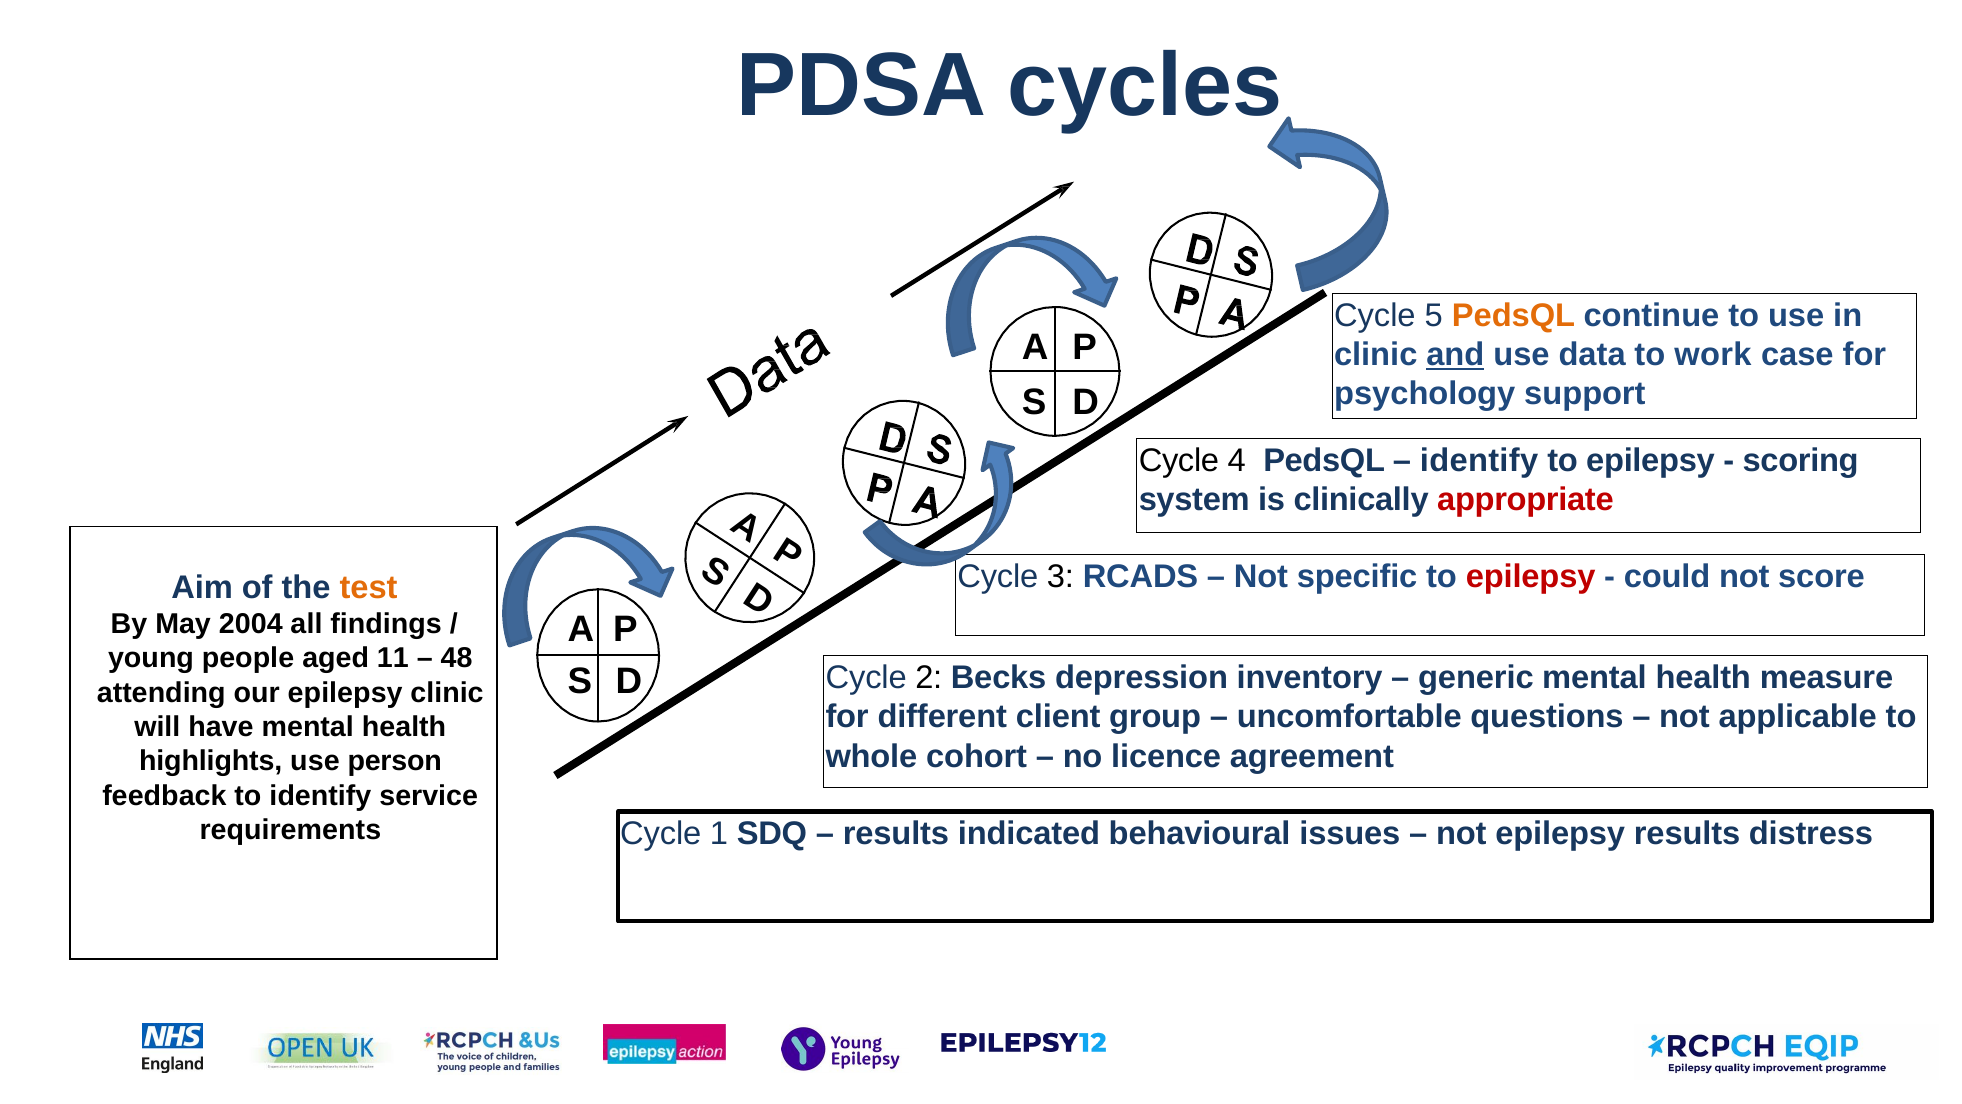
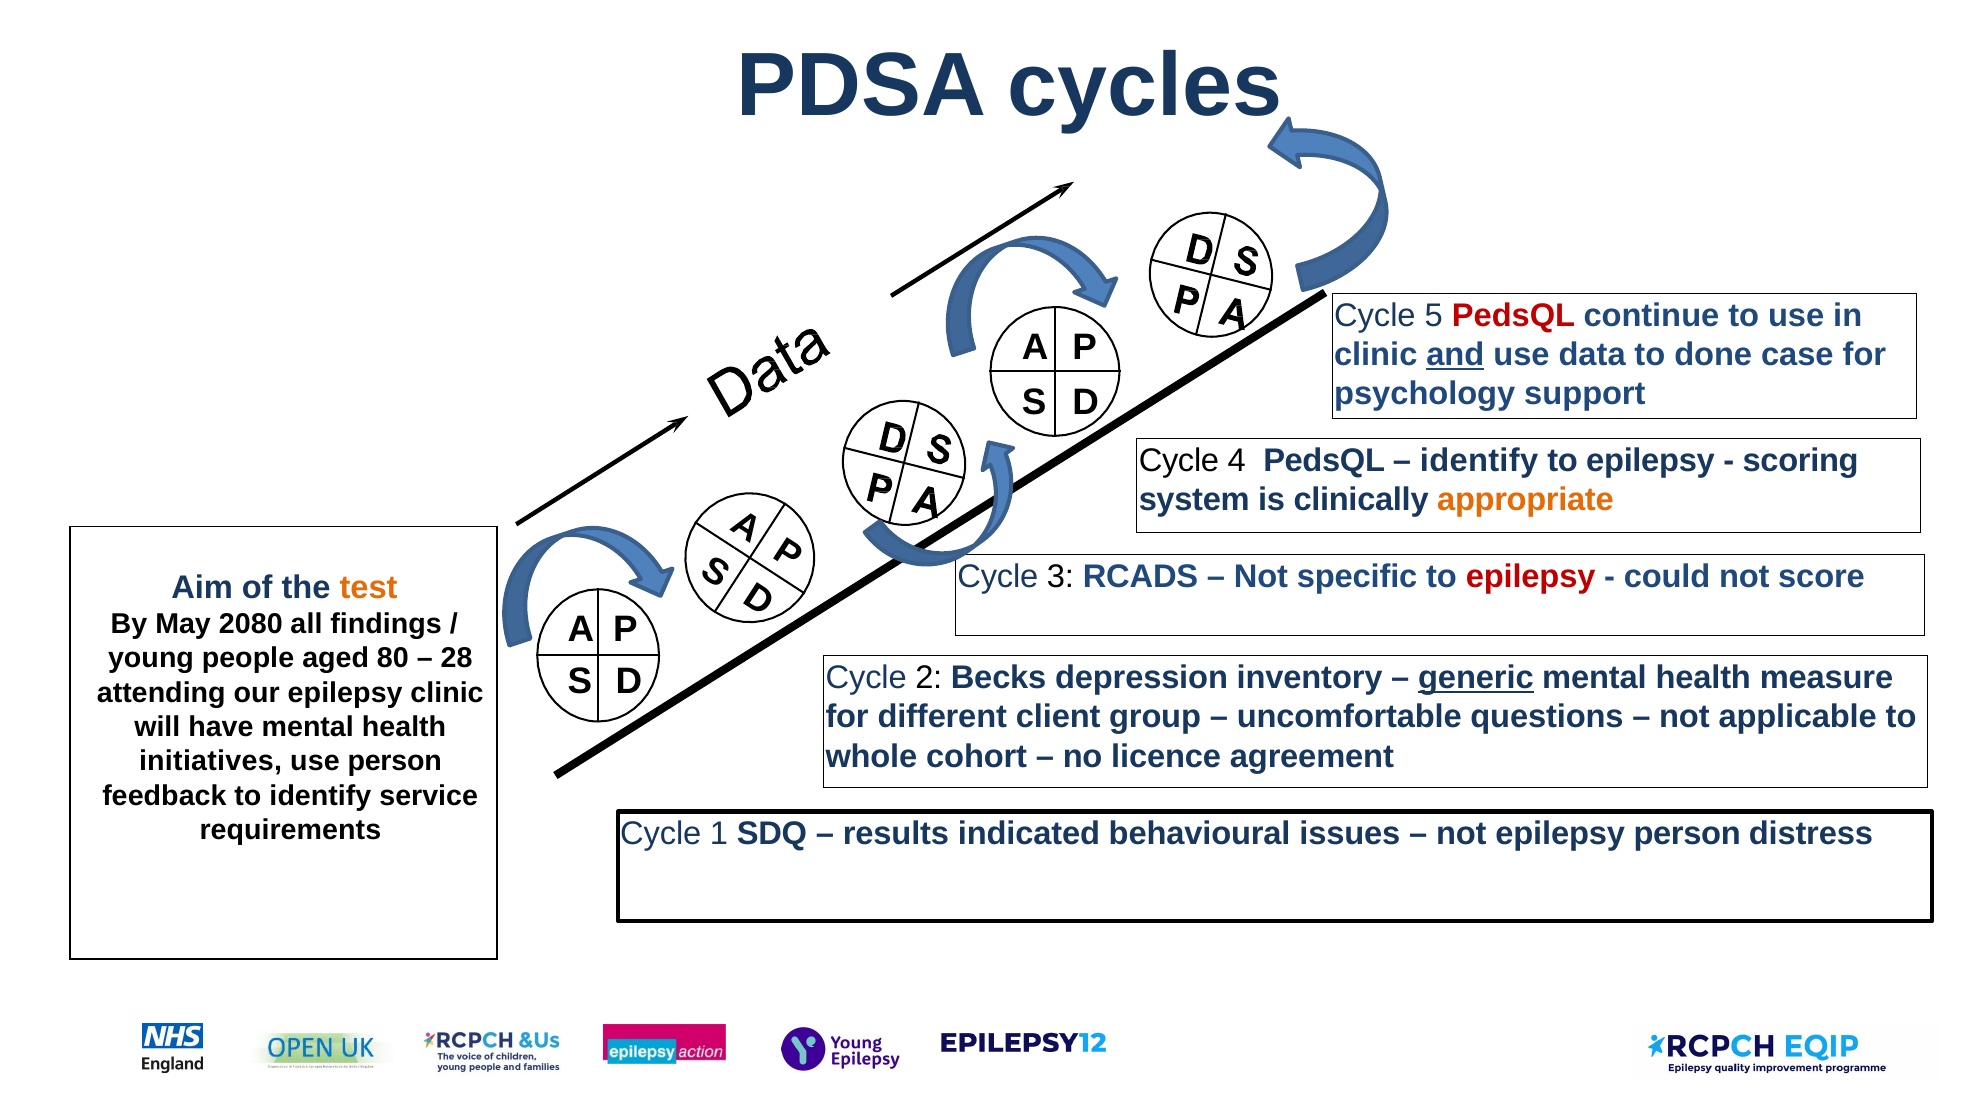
PedsQL at (1514, 315) colour: orange -> red
work: work -> done
appropriate colour: red -> orange
2004: 2004 -> 2080
11: 11 -> 80
48: 48 -> 28
generic underline: none -> present
highlights: highlights -> initiatives
epilepsy results: results -> person
